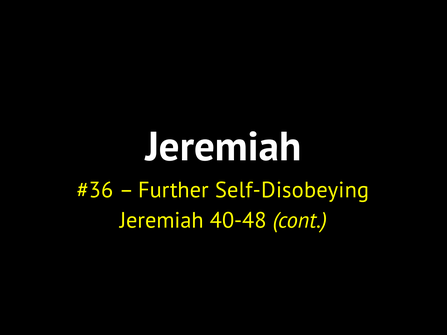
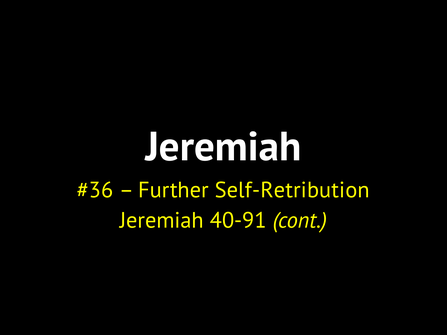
Self-Disobeying: Self-Disobeying -> Self-Retribution
40-48: 40-48 -> 40-91
